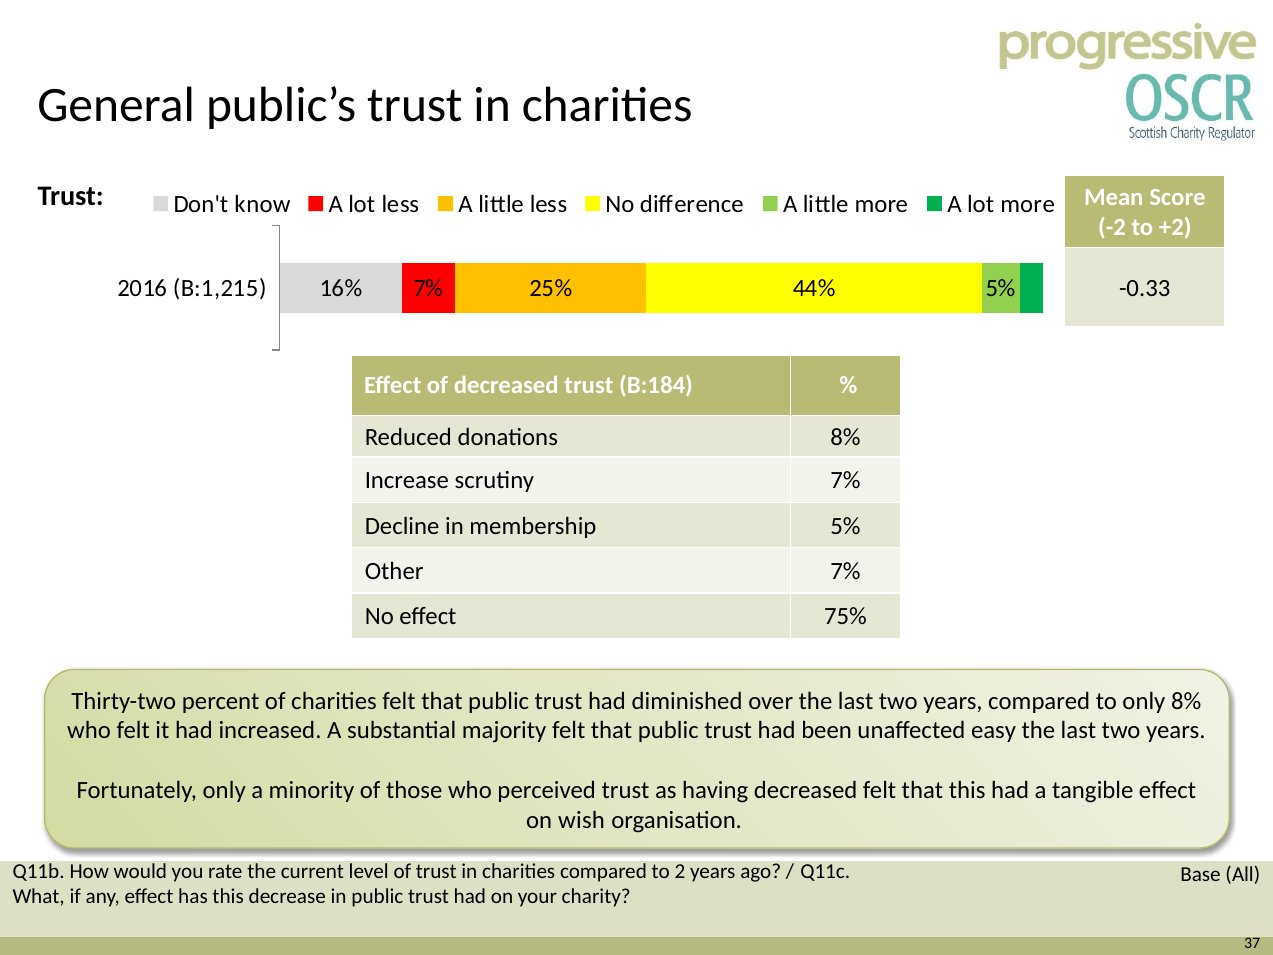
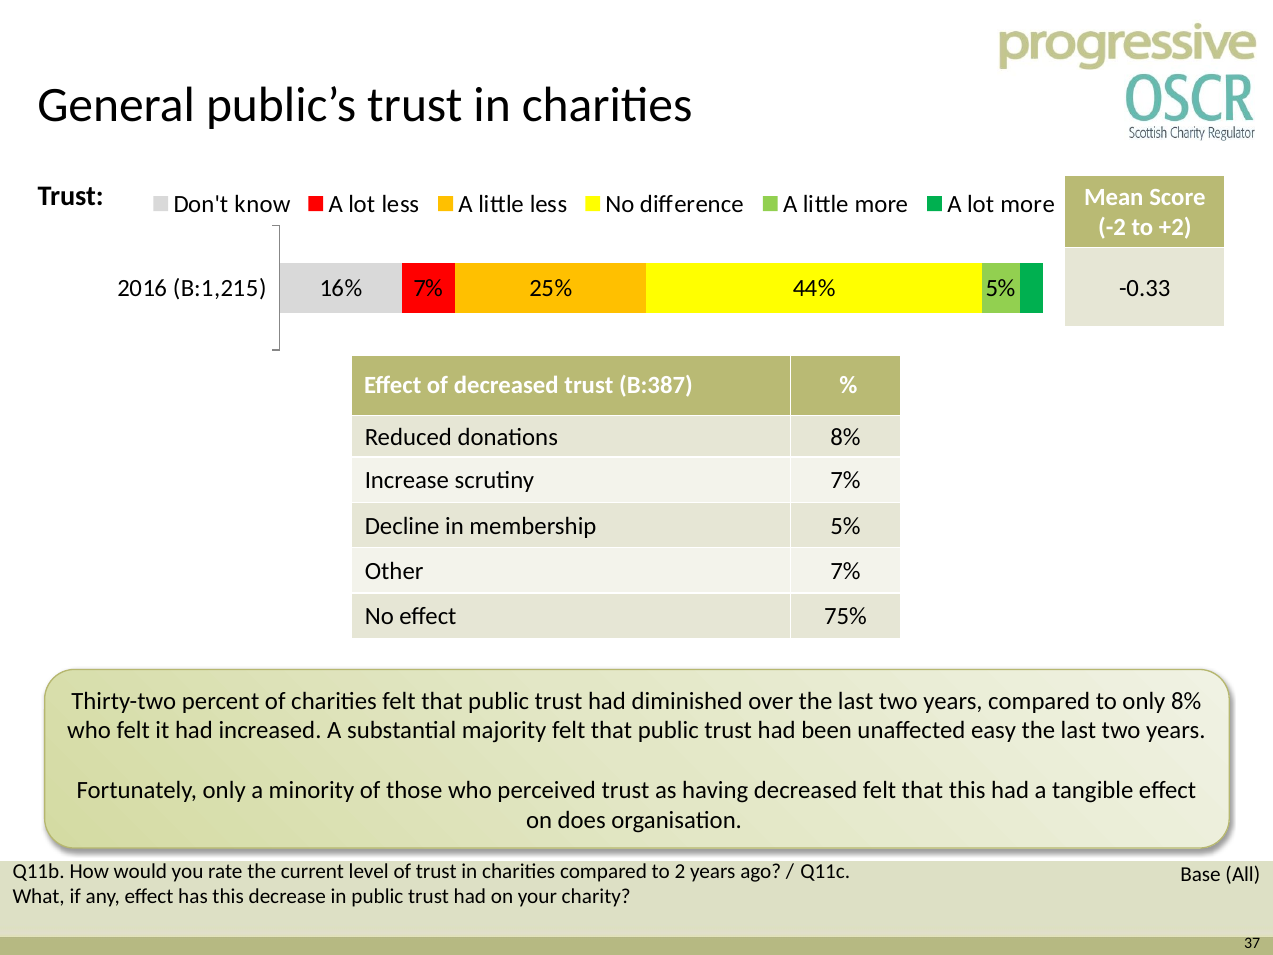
B:184: B:184 -> B:387
wish: wish -> does
